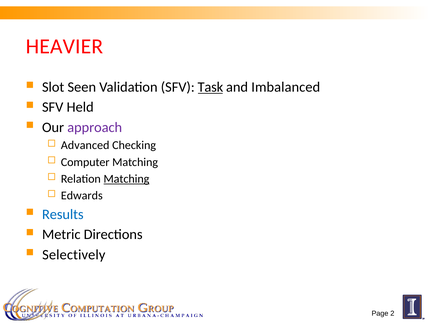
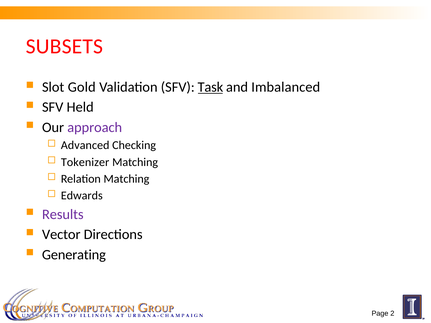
HEAVIER: HEAVIER -> SUBSETS
Seen: Seen -> Gold
Computer: Computer -> Tokenizer
Matching at (126, 179) underline: present -> none
Results colour: blue -> purple
Metric: Metric -> Vector
Selectively: Selectively -> Generating
